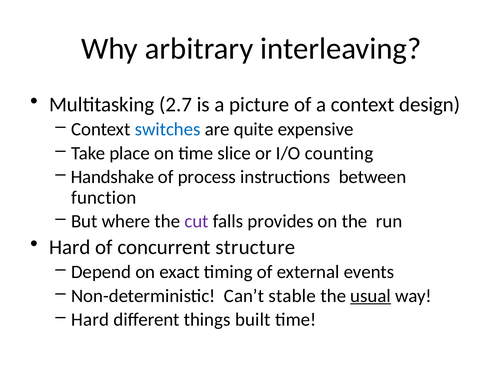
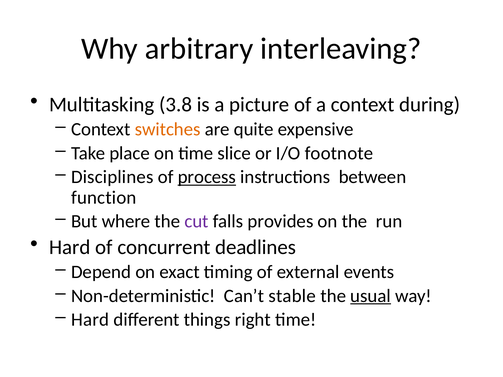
2.7: 2.7 -> 3.8
design: design -> during
switches colour: blue -> orange
counting: counting -> footnote
Handshake: Handshake -> Disciplines
process underline: none -> present
structure: structure -> deadlines
built: built -> right
